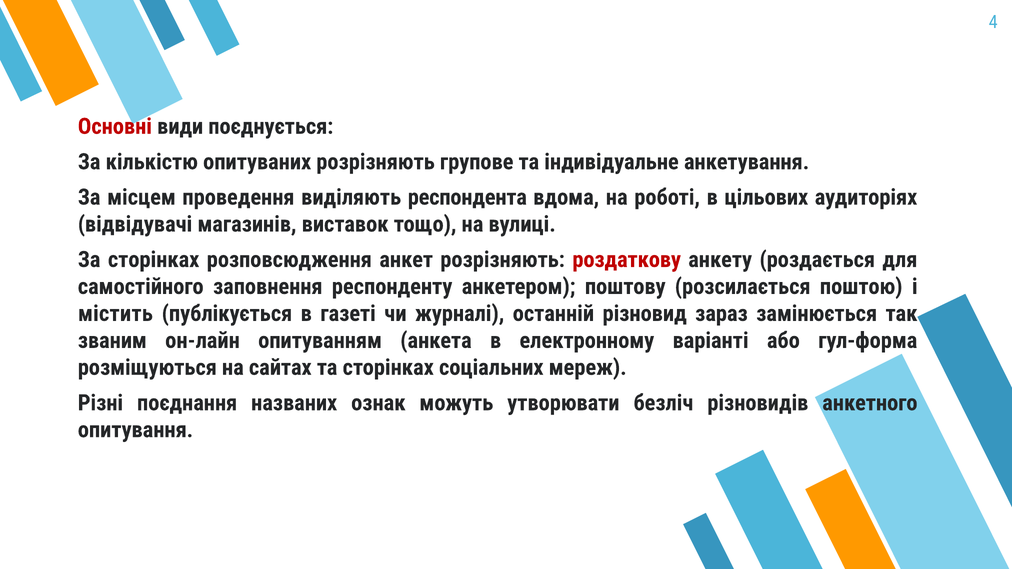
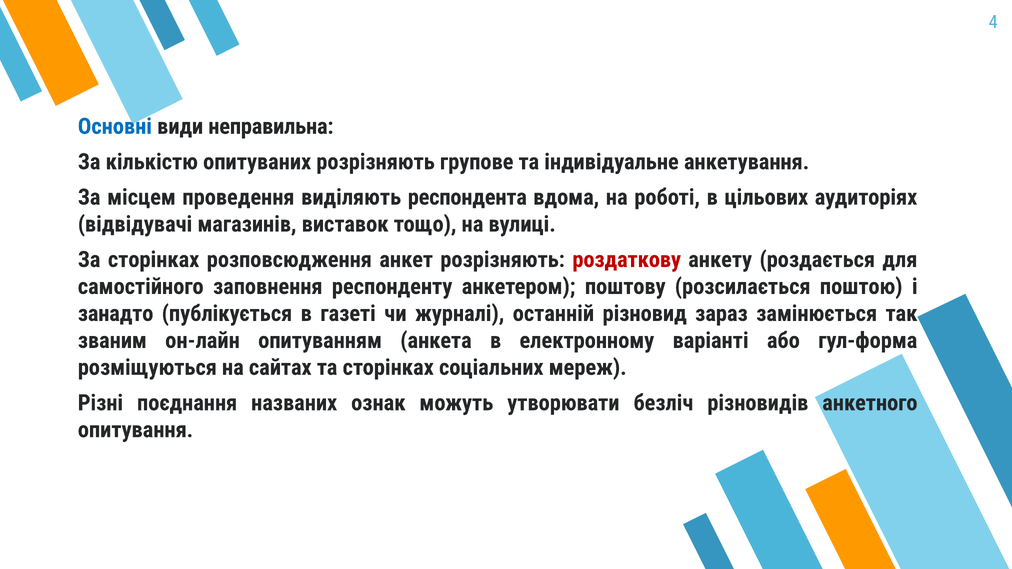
Основні colour: red -> blue
поєднується: поєднується -> неправильна
містить: містить -> занадто
